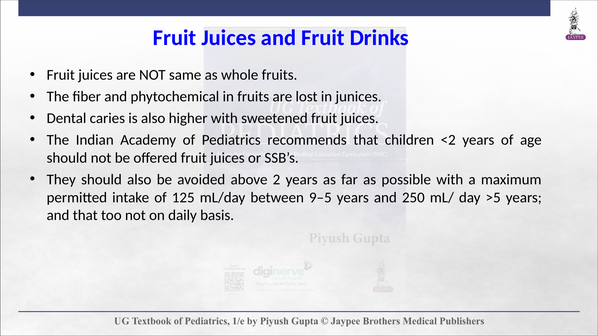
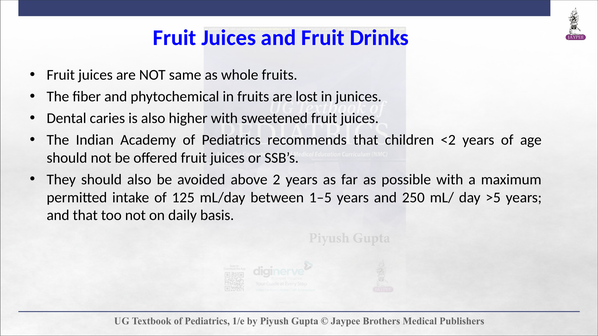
9–5: 9–5 -> 1–5
